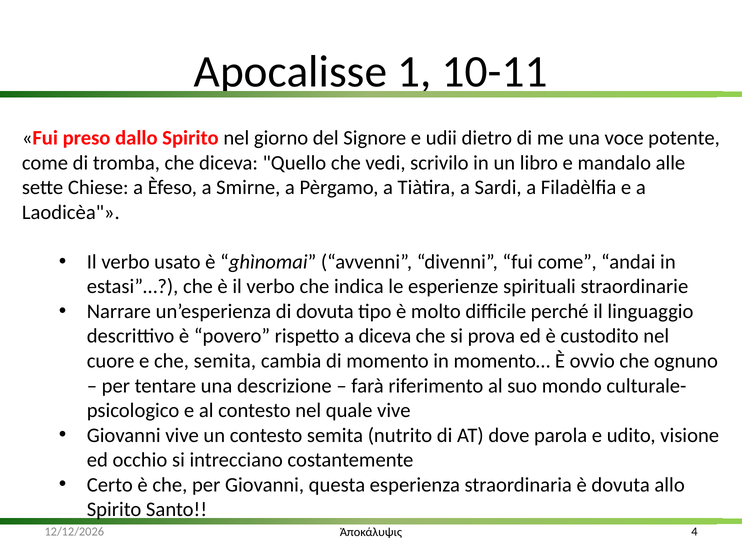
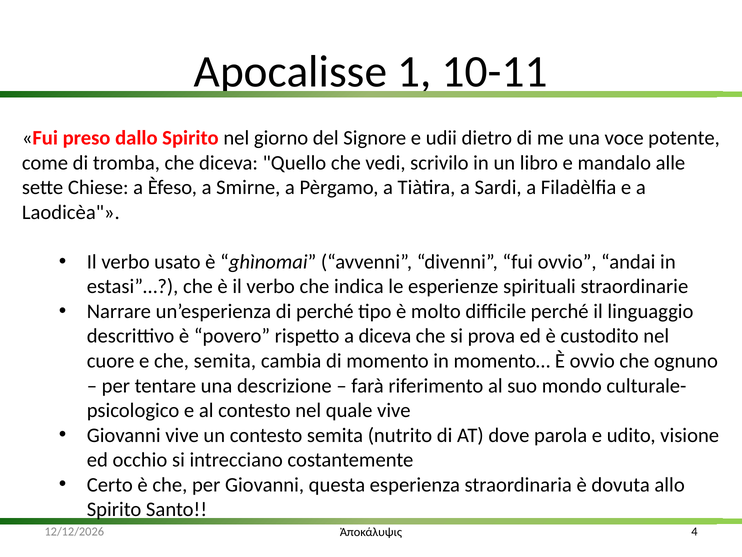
fui come: come -> ovvio
di dovuta: dovuta -> perché
